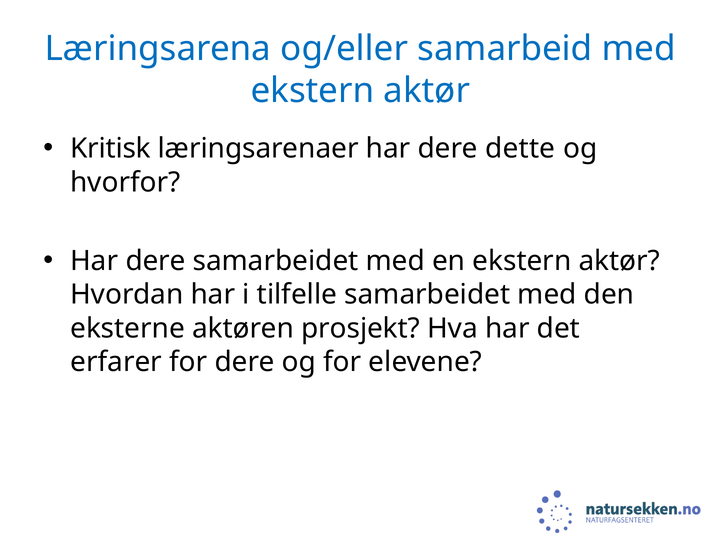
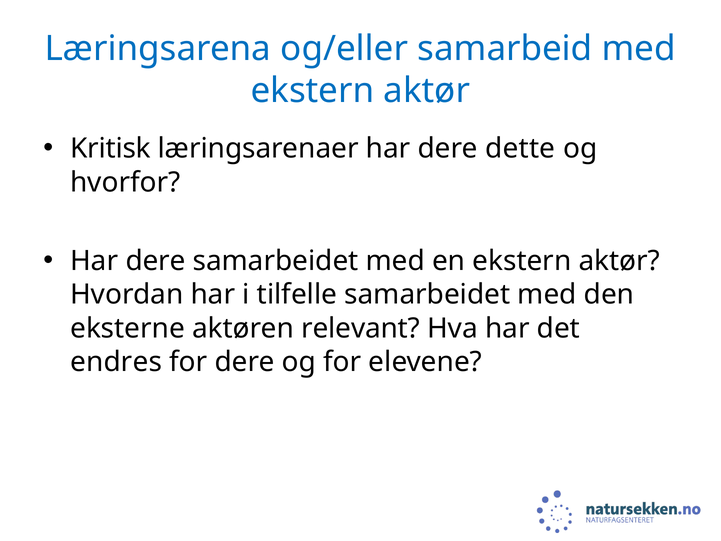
prosjekt: prosjekt -> relevant
erfarer: erfarer -> endres
